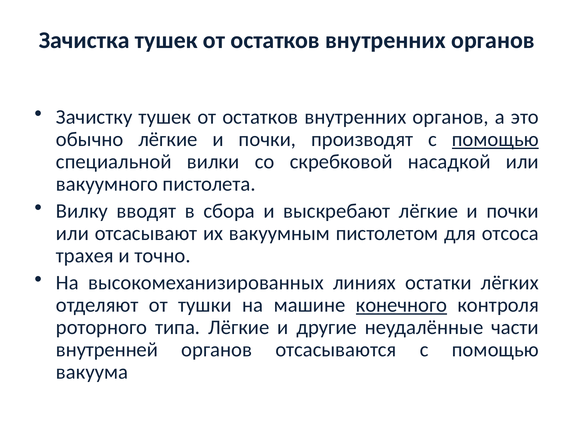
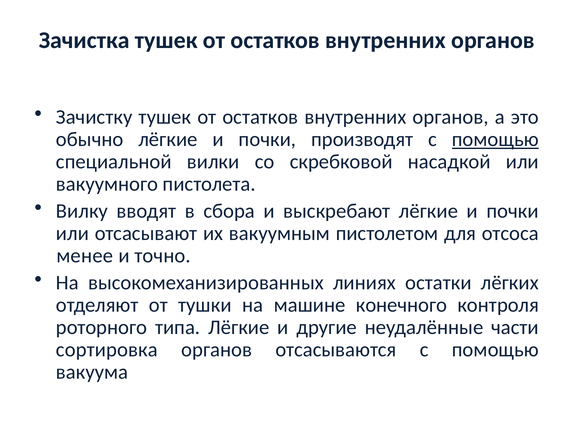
трахея: трахея -> менее
конечного underline: present -> none
внутренней: внутренней -> сортировка
